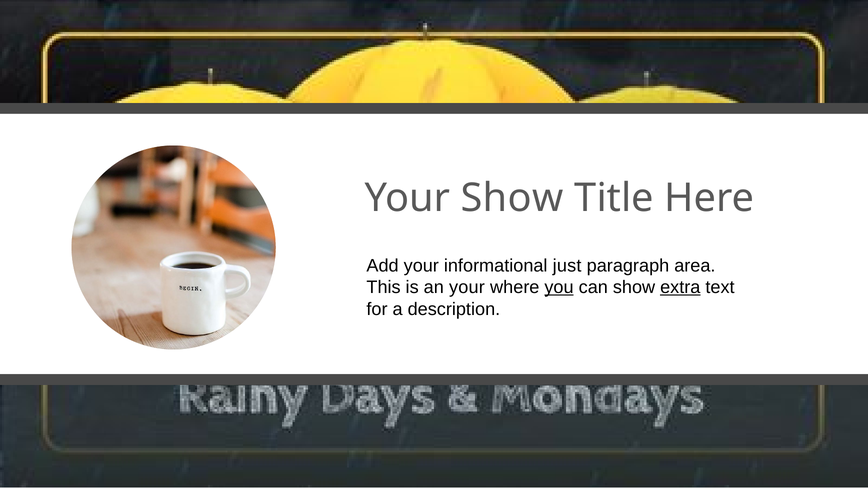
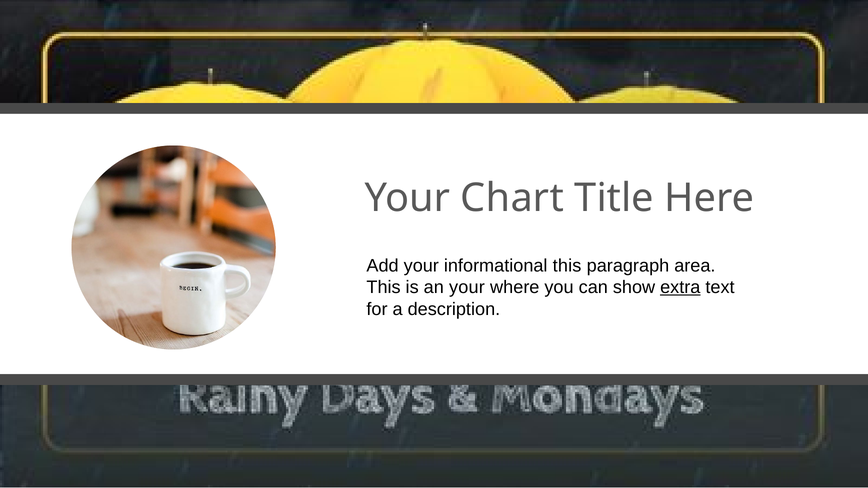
Your Show: Show -> Chart
informational just: just -> this
you underline: present -> none
